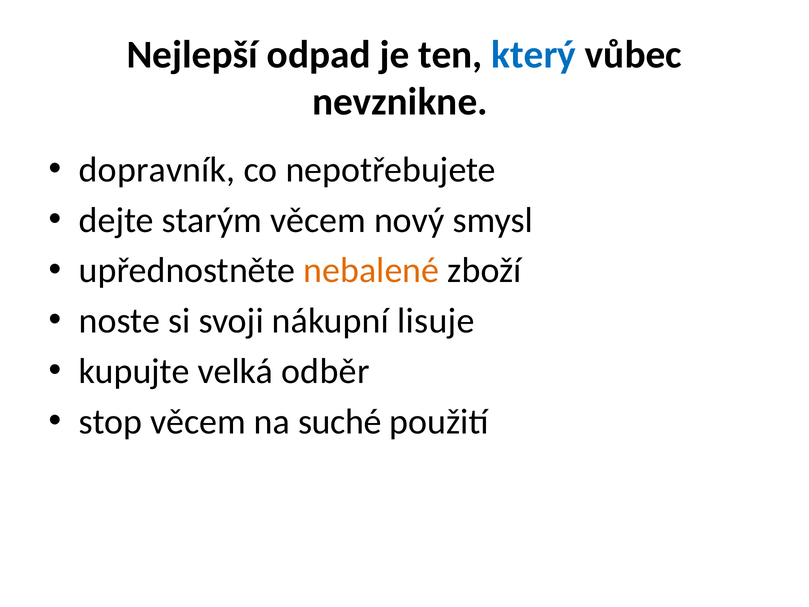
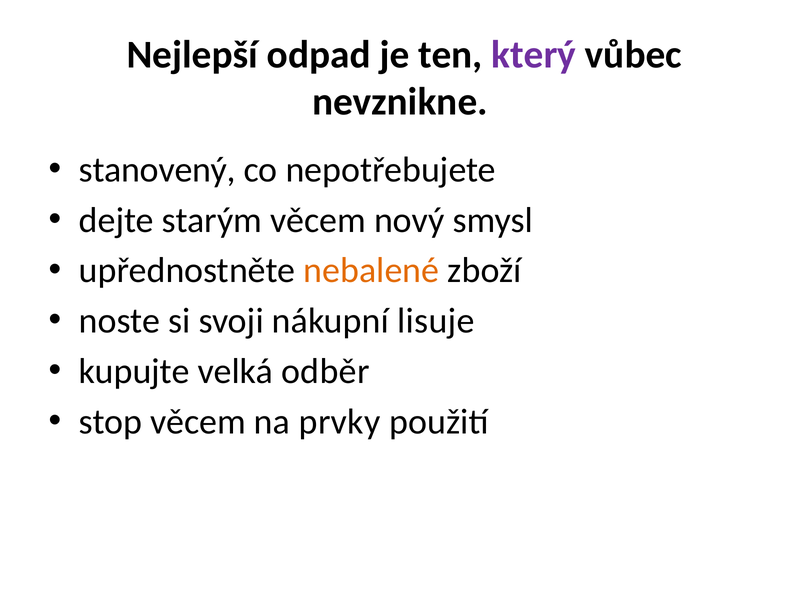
který colour: blue -> purple
dopravník: dopravník -> stanovený
suché: suché -> prvky
